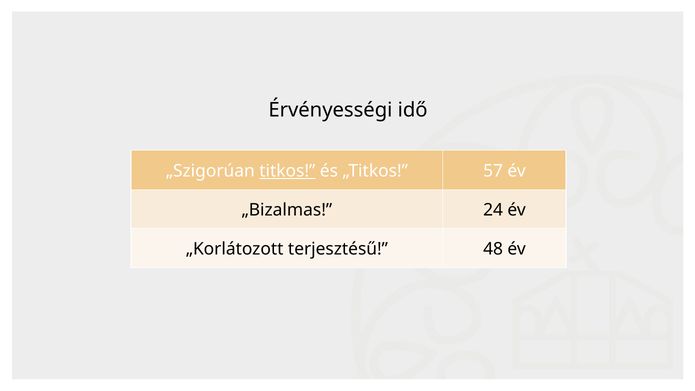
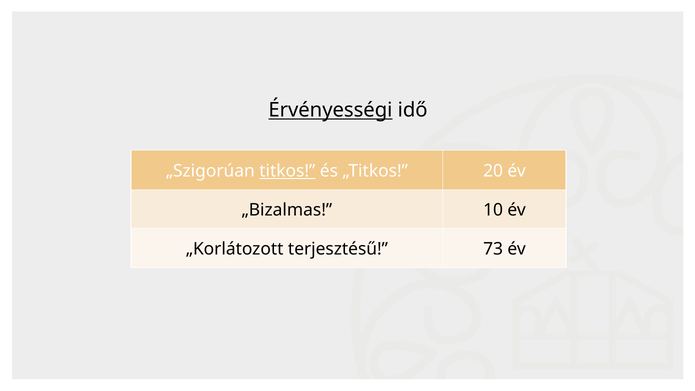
Érvényességi underline: none -> present
57: 57 -> 20
24: 24 -> 10
48: 48 -> 73
